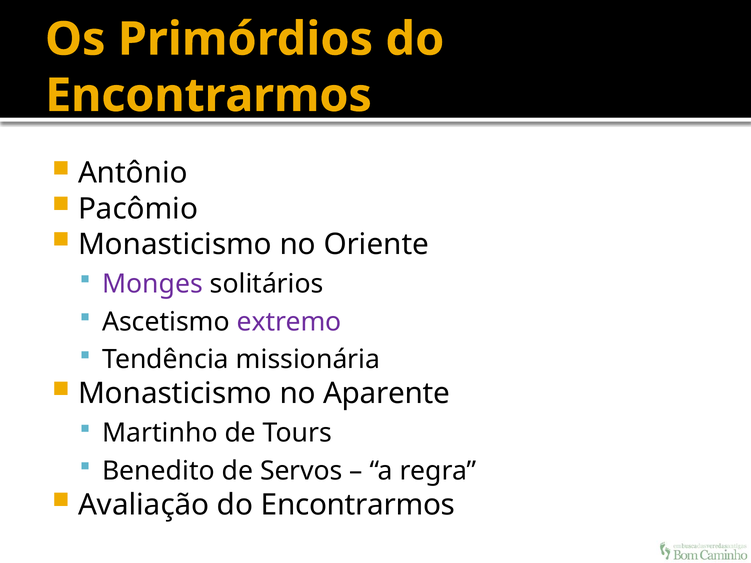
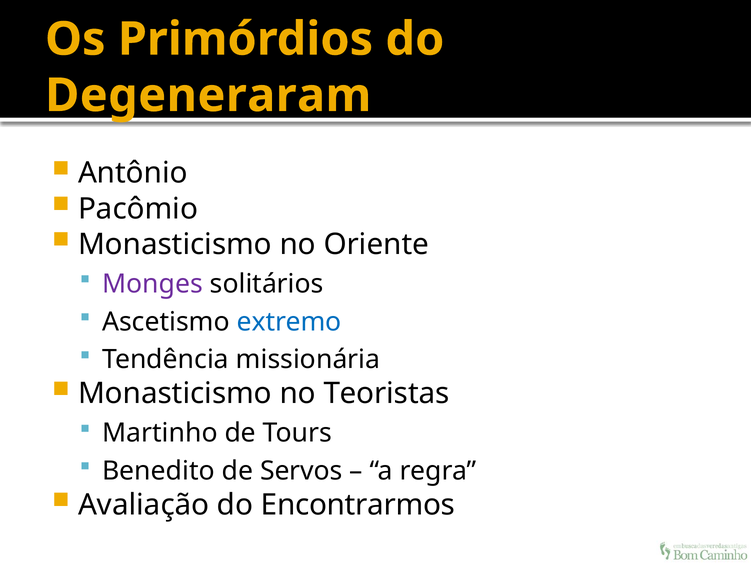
Encontrarmos at (208, 96): Encontrarmos -> Degeneraram
extremo colour: purple -> blue
Aparente: Aparente -> Teoristas
